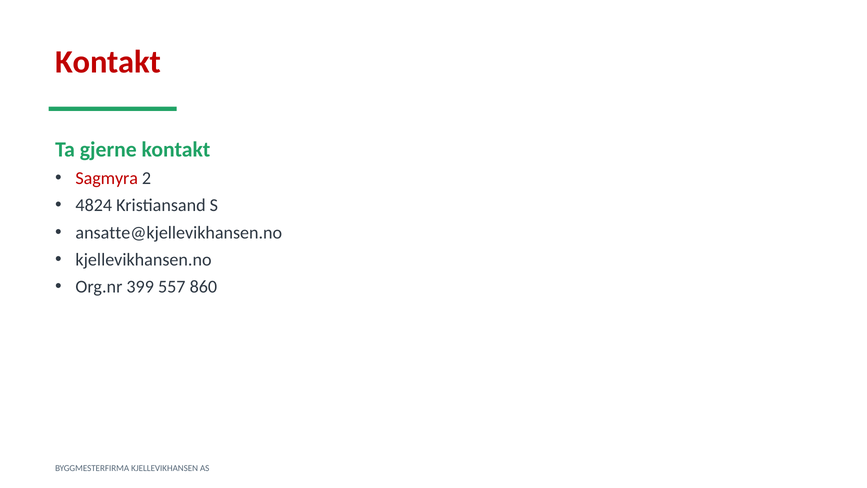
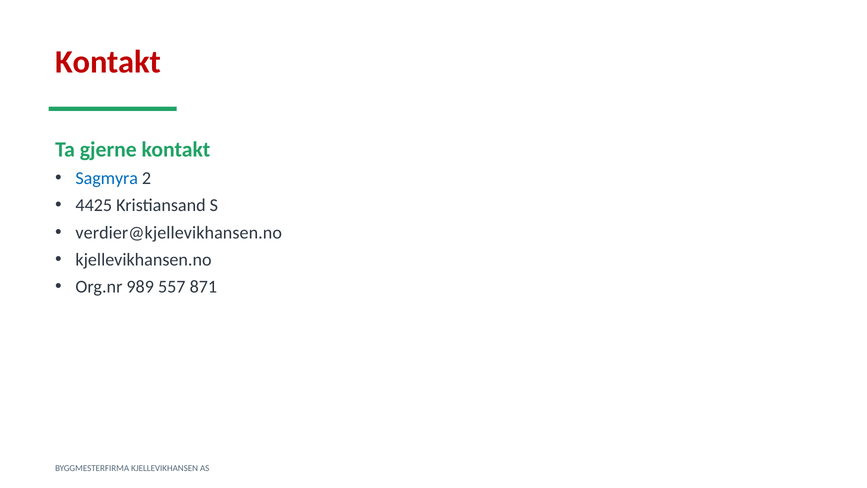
Sagmyra colour: red -> blue
4824: 4824 -> 4425
ansatte@kjellevikhansen.no: ansatte@kjellevikhansen.no -> verdier@kjellevikhansen.no
399: 399 -> 989
860: 860 -> 871
